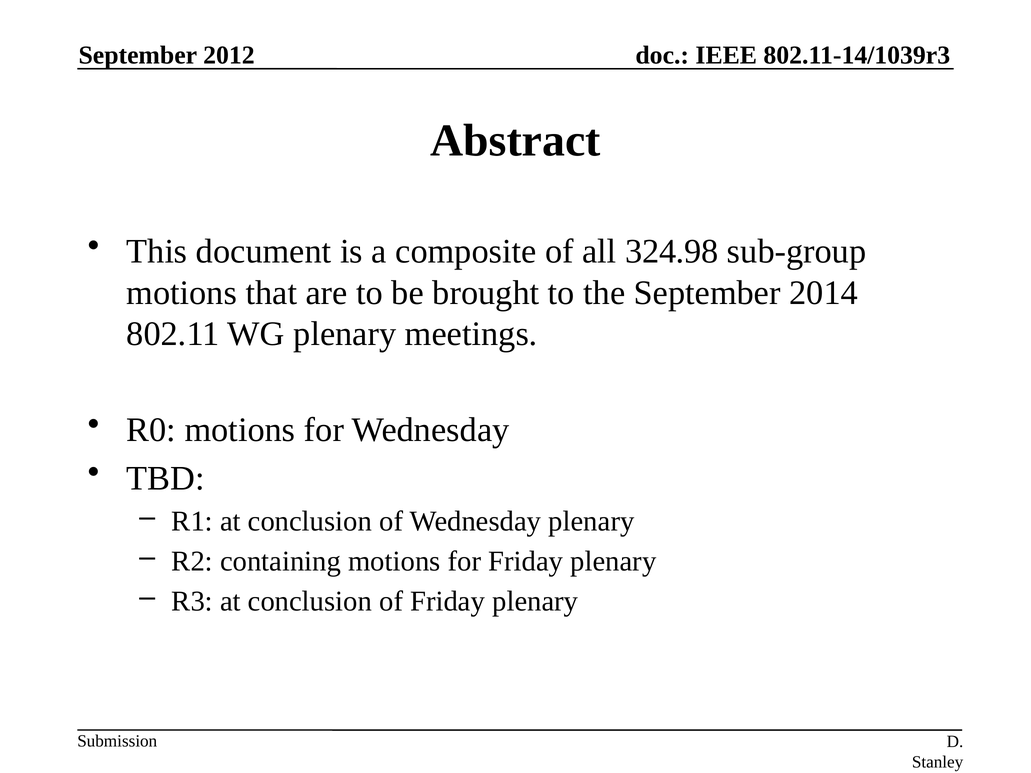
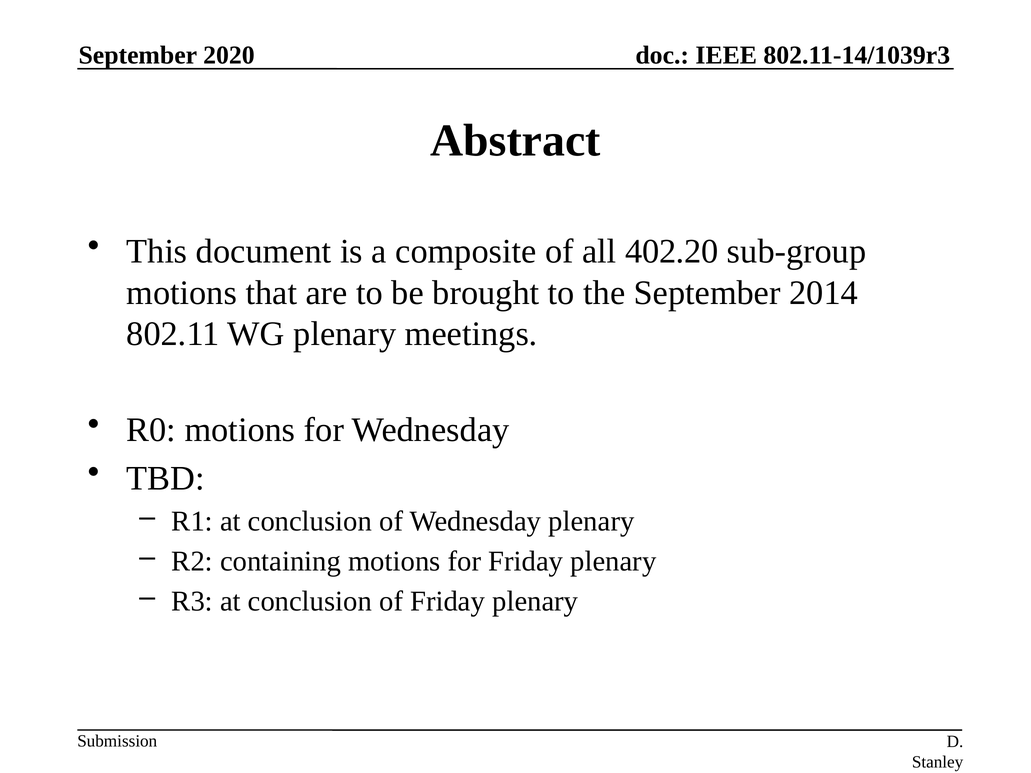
2012: 2012 -> 2020
324.98: 324.98 -> 402.20
